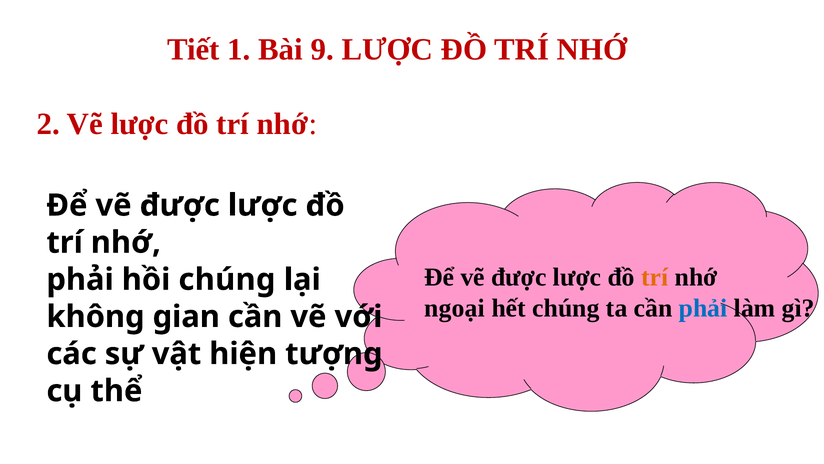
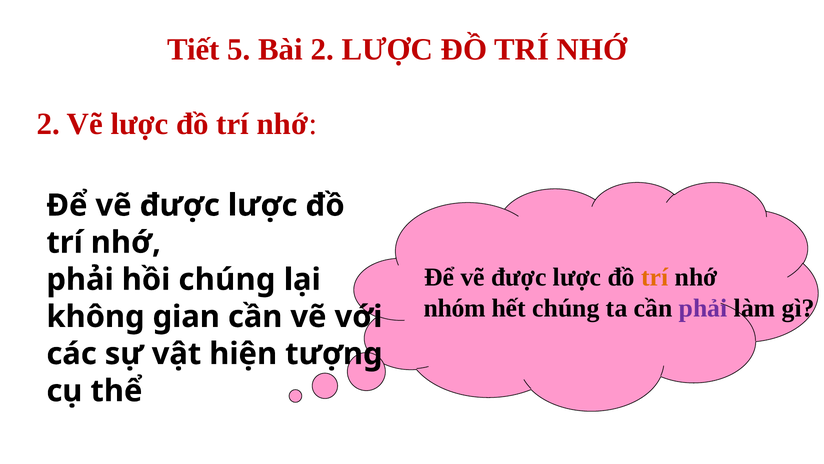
1: 1 -> 5
Bài 9: 9 -> 2
ngoại: ngoại -> nhóm
phải at (703, 308) colour: blue -> purple
